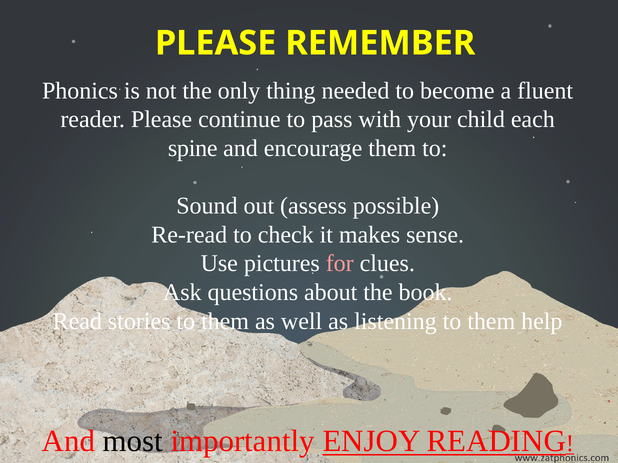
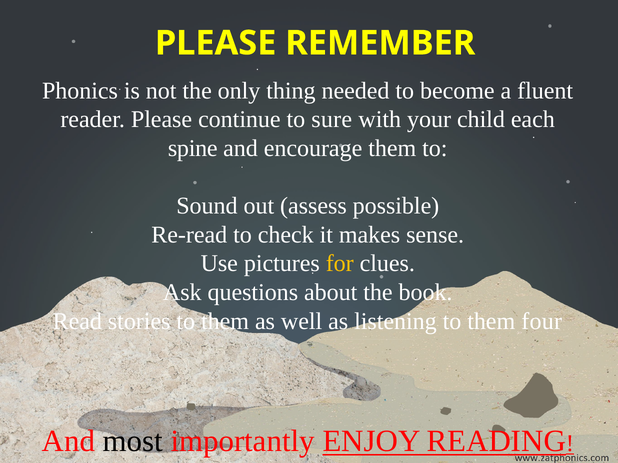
pass: pass -> sure
for colour: pink -> yellow
help: help -> four
